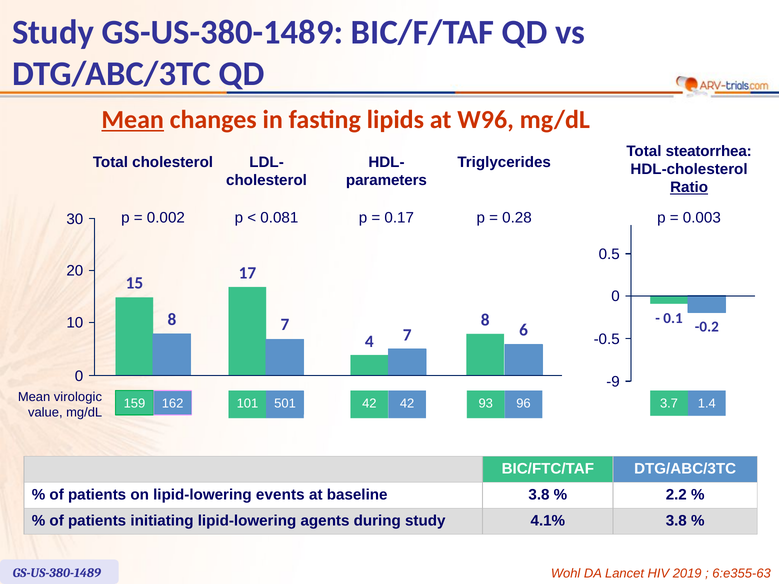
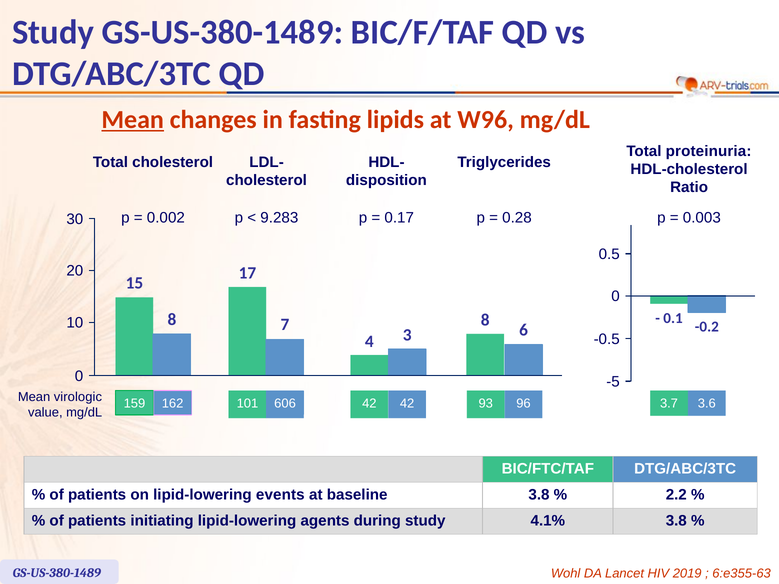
steatorrhea: steatorrhea -> proteinuria
parameters: parameters -> disposition
Ratio underline: present -> none
0.081: 0.081 -> 9.283
4 7: 7 -> 3
-9: -9 -> -5
501: 501 -> 606
1.4: 1.4 -> 3.6
